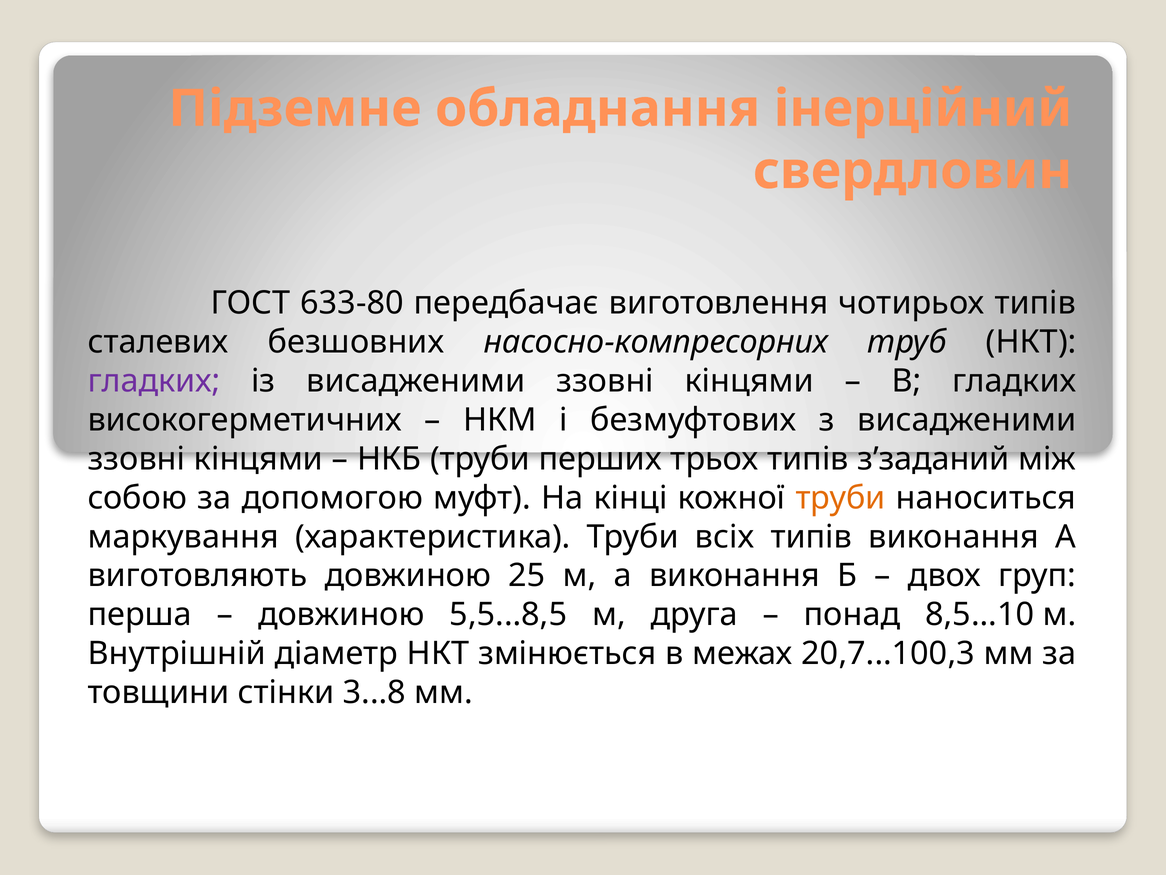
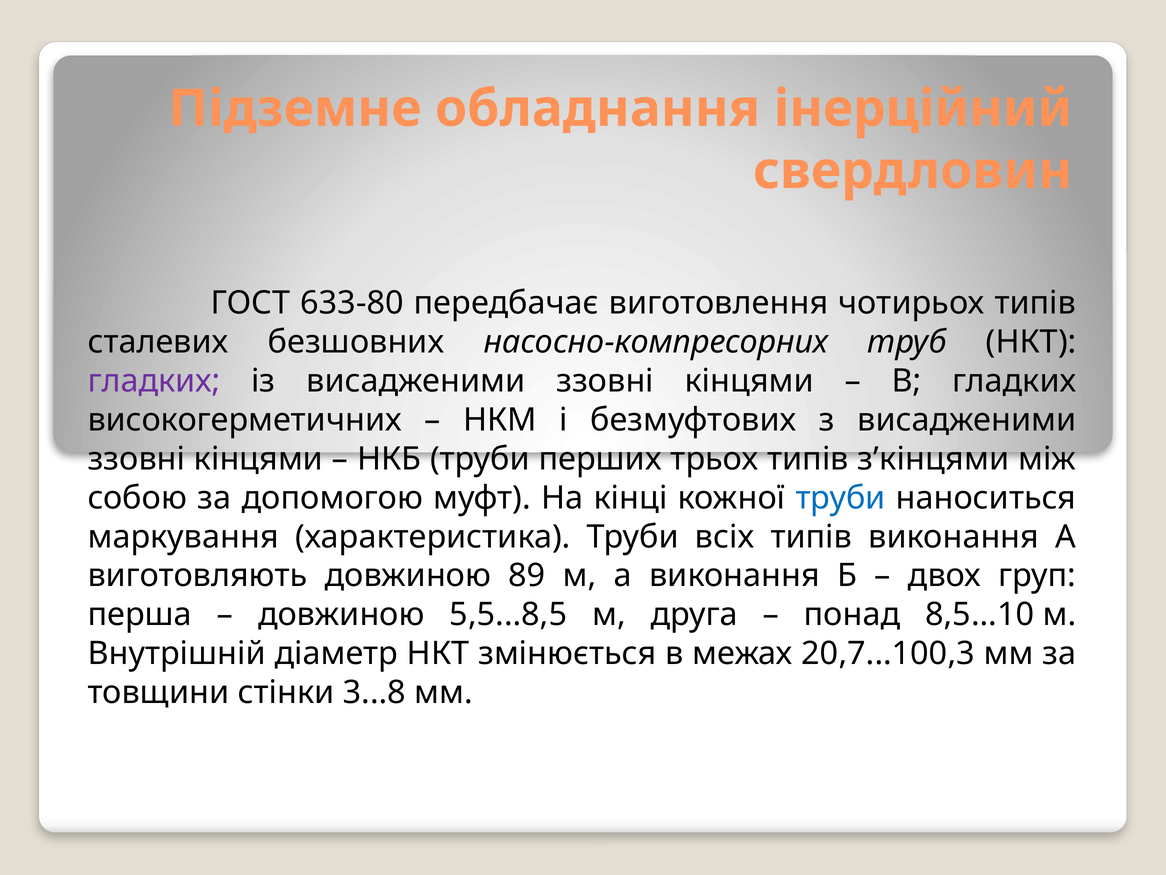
з’заданий: з’заданий -> з’кінцями
труби at (841, 498) colour: orange -> blue
25: 25 -> 89
